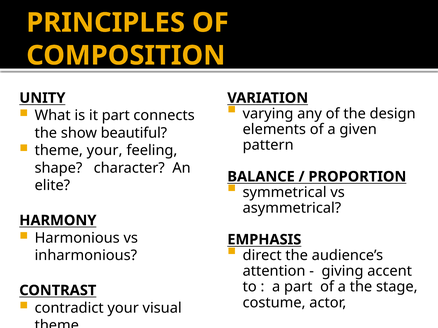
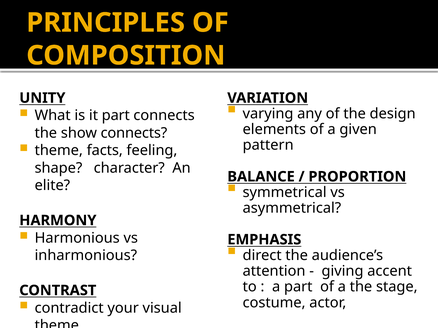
show beautiful: beautiful -> connects
theme your: your -> facts
